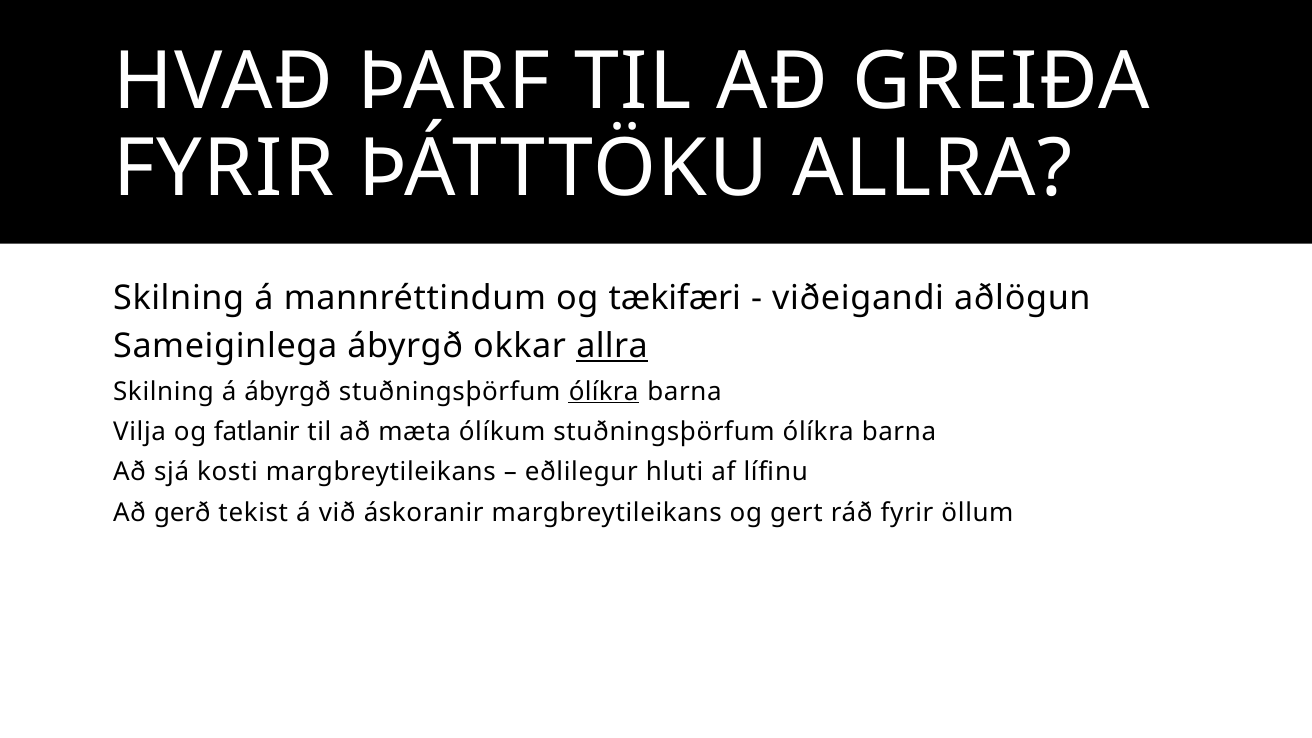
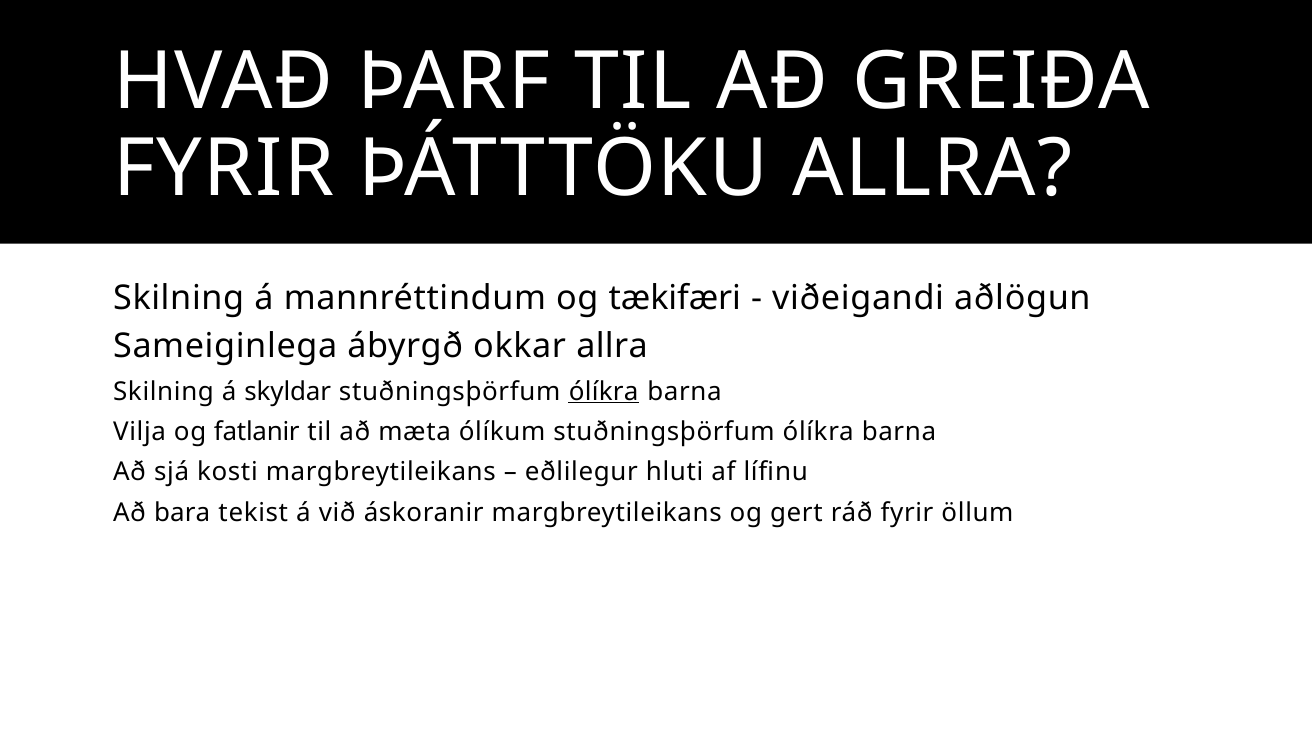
allra at (612, 347) underline: present -> none
á ábyrgð: ábyrgð -> skyldar
gerð: gerð -> bara
